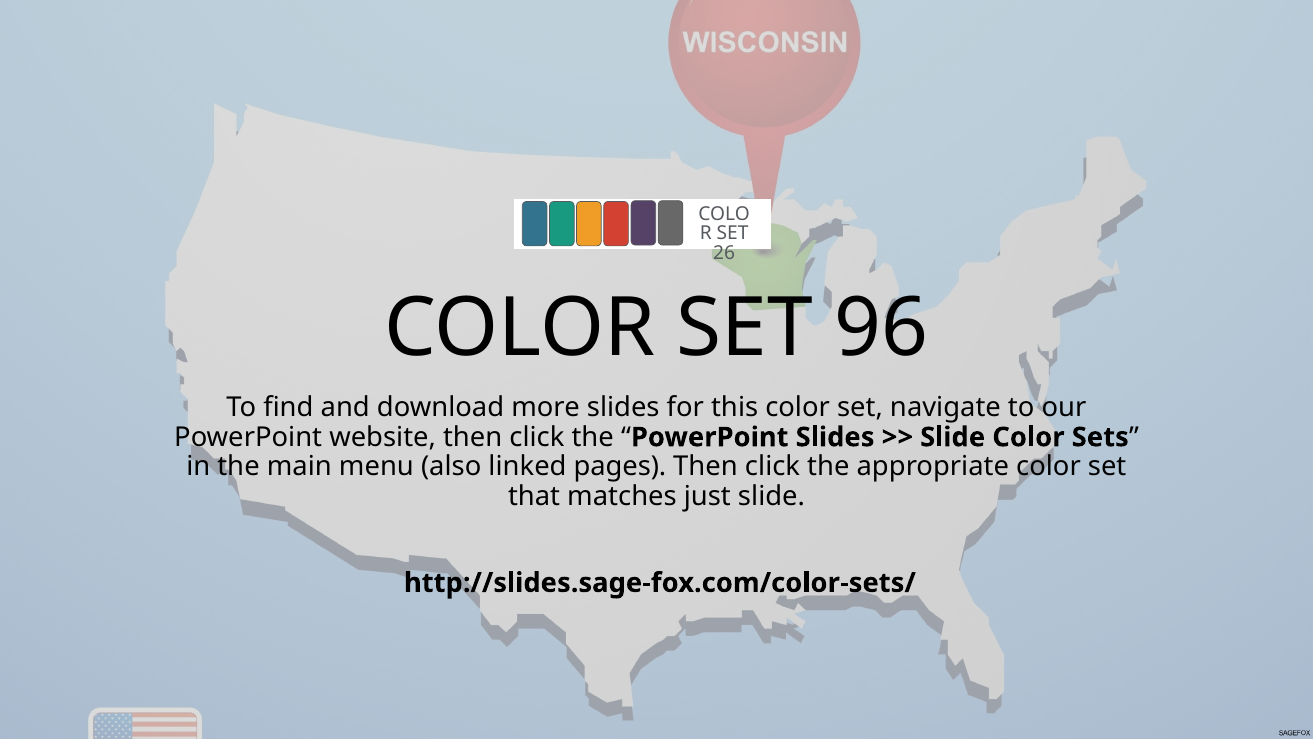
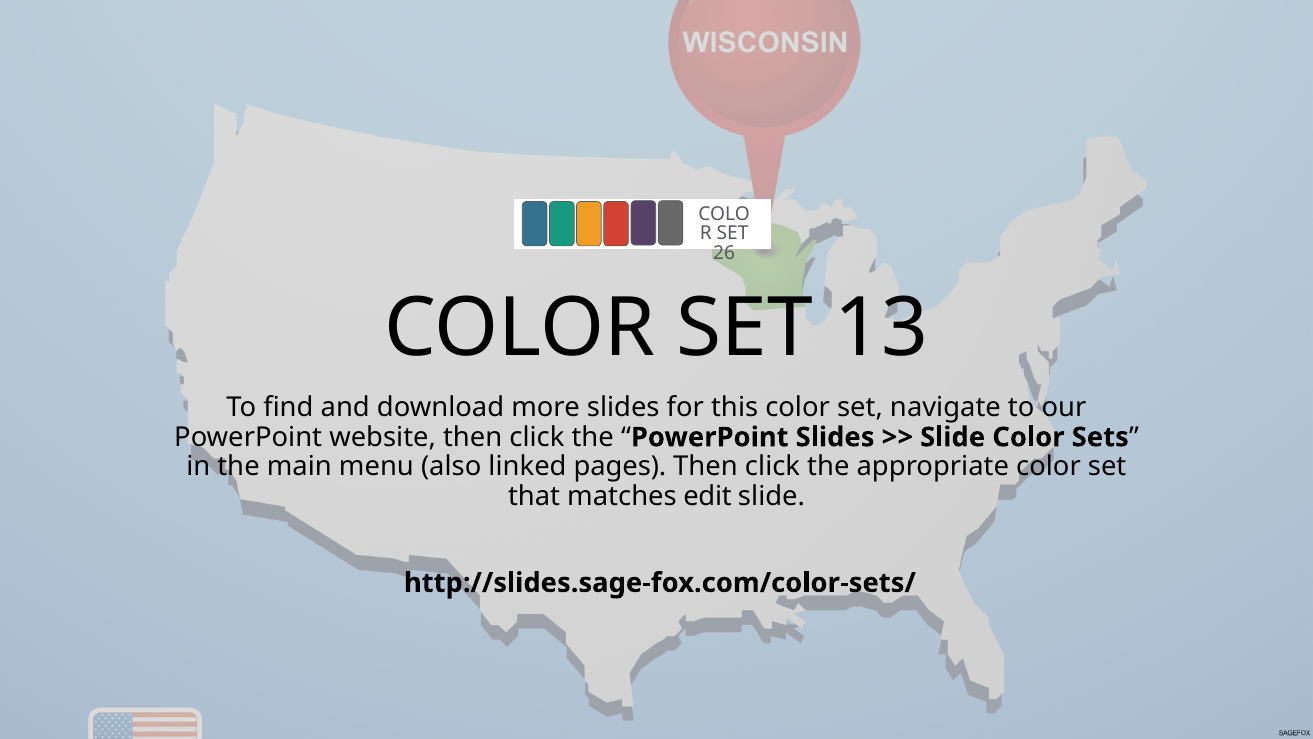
96: 96 -> 13
just: just -> edit
